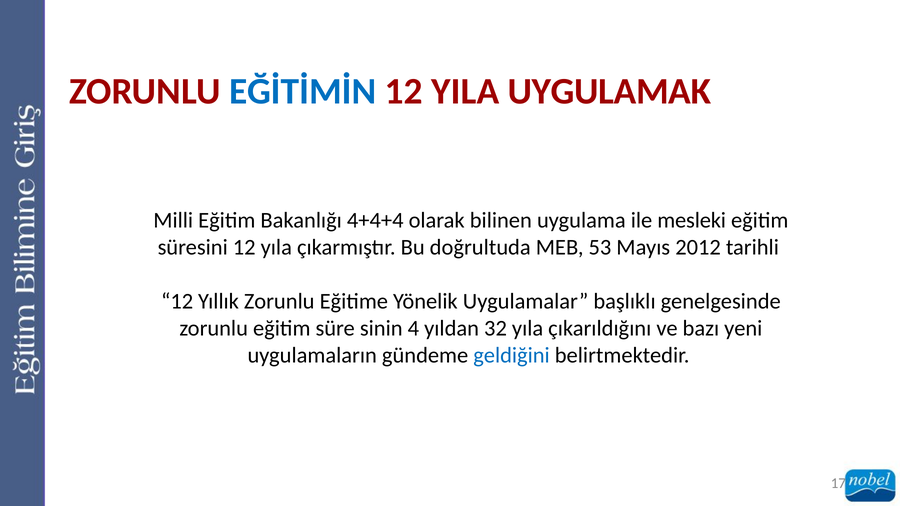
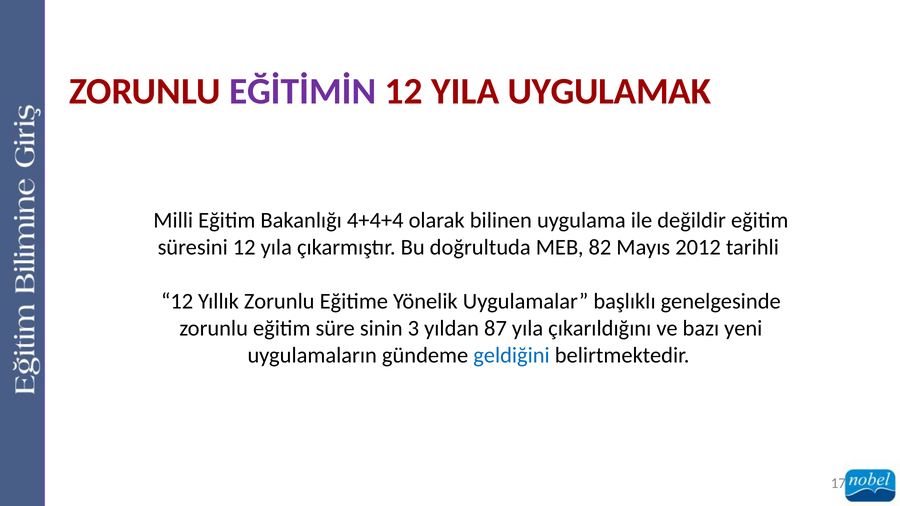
EĞİTİMİN colour: blue -> purple
mesleki: mesleki -> değildir
53: 53 -> 82
4: 4 -> 3
32: 32 -> 87
